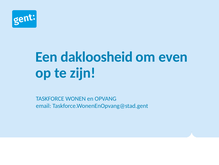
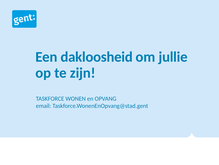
even: even -> jullie
